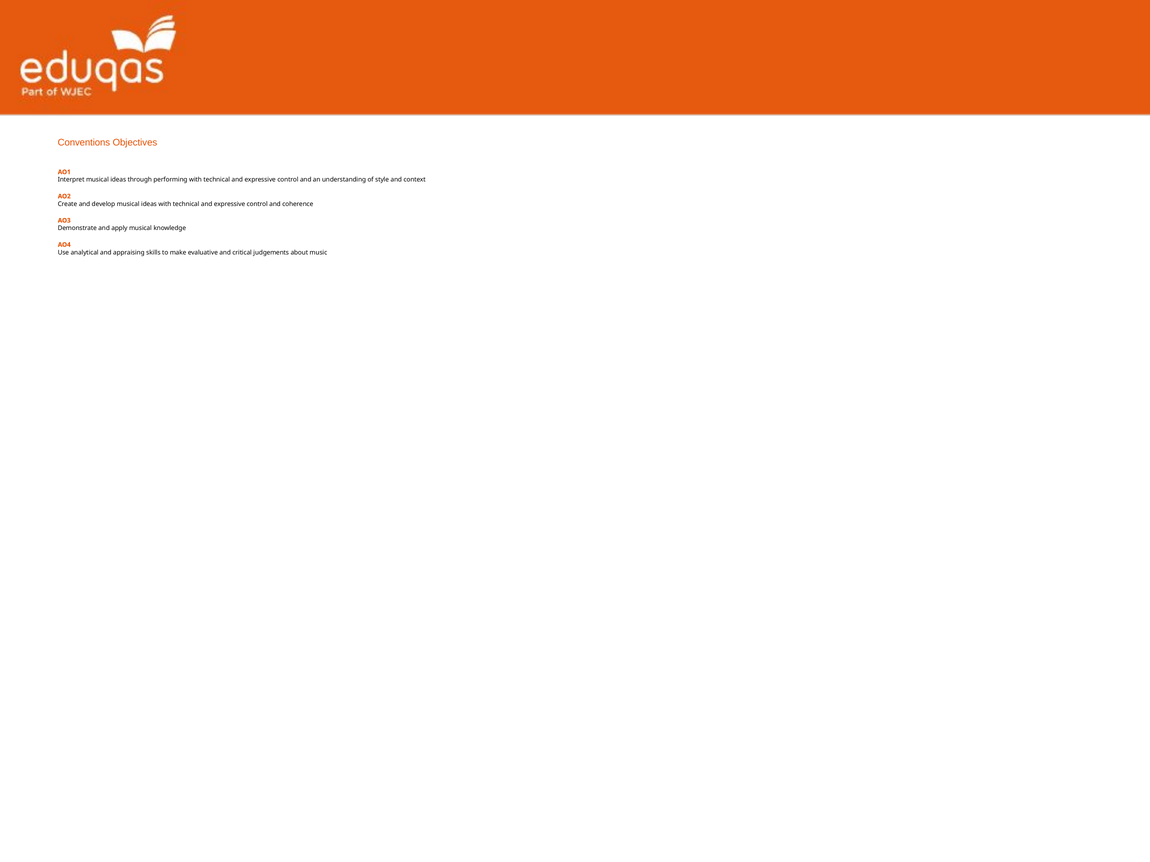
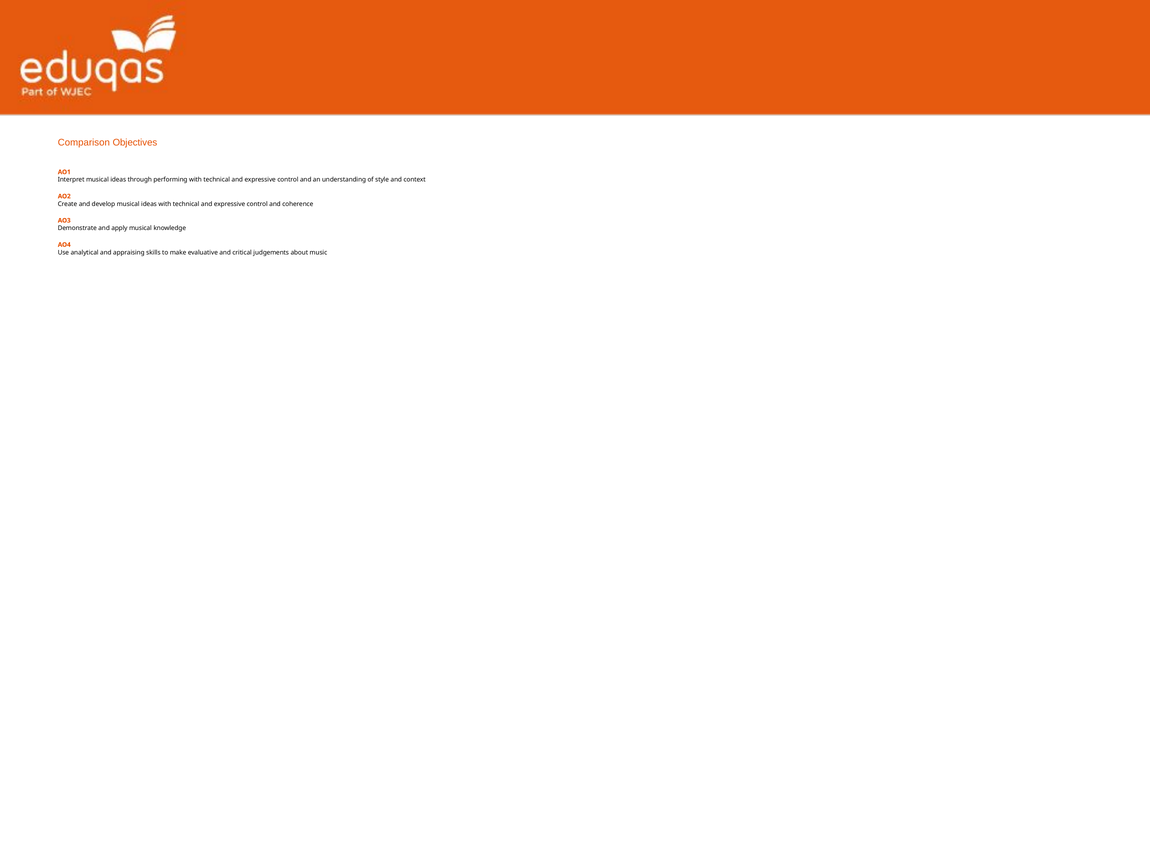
Conventions: Conventions -> Comparison
